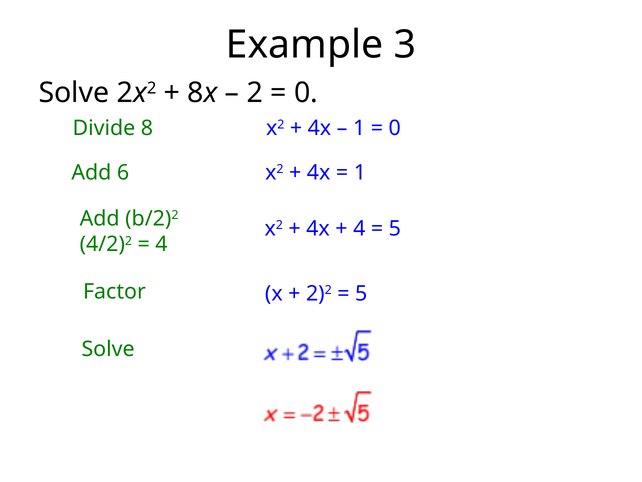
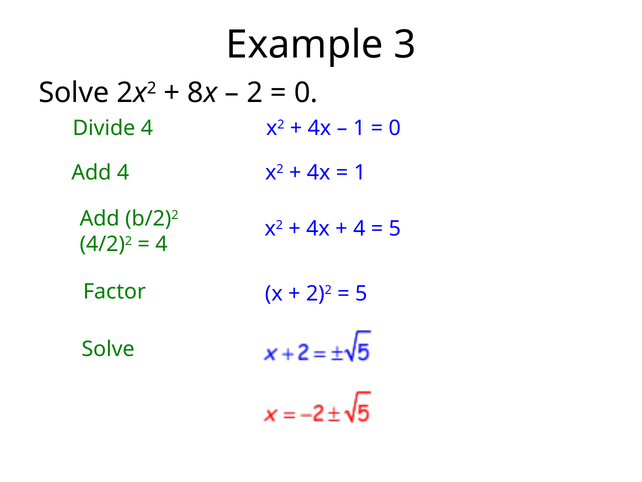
Divide 8: 8 -> 4
Add 6: 6 -> 4
